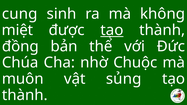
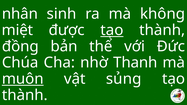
cung: cung -> nhân
Chuộc: Chuộc -> Thanh
muôn underline: none -> present
